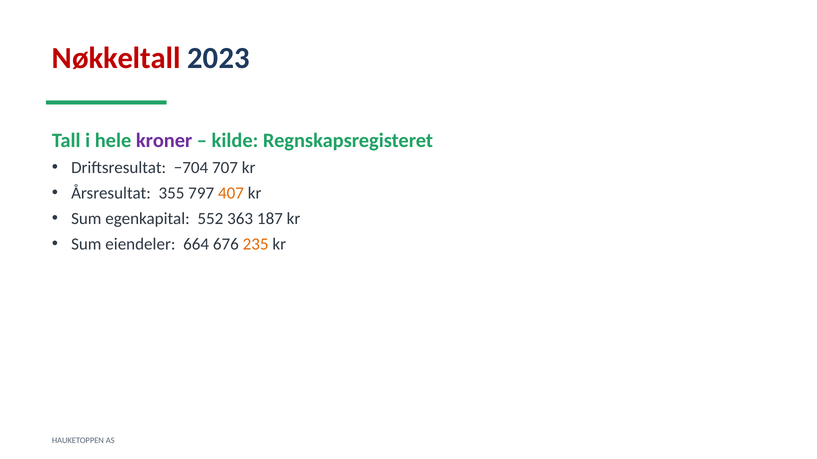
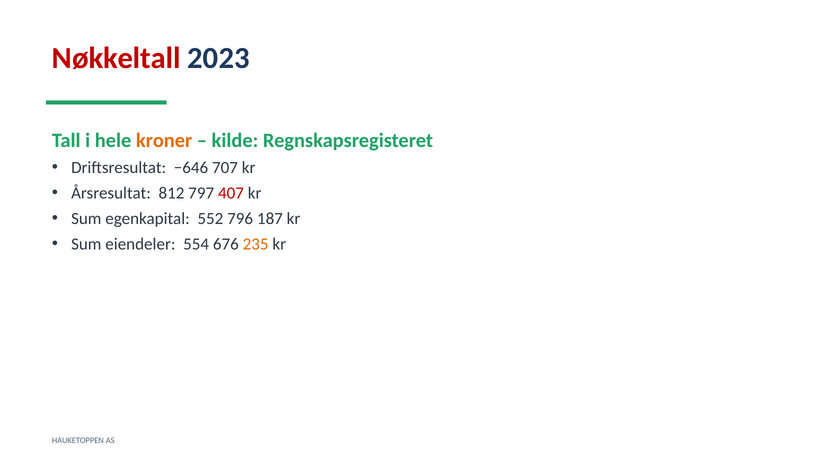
kroner colour: purple -> orange
−704: −704 -> −646
355: 355 -> 812
407 colour: orange -> red
363: 363 -> 796
664: 664 -> 554
